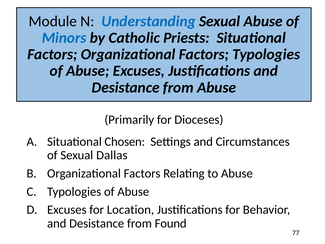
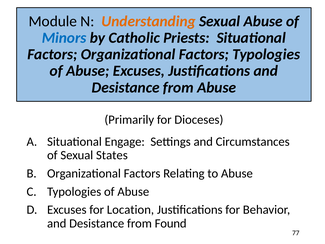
Understanding colour: blue -> orange
Chosen: Chosen -> Engage
Dallas: Dallas -> States
